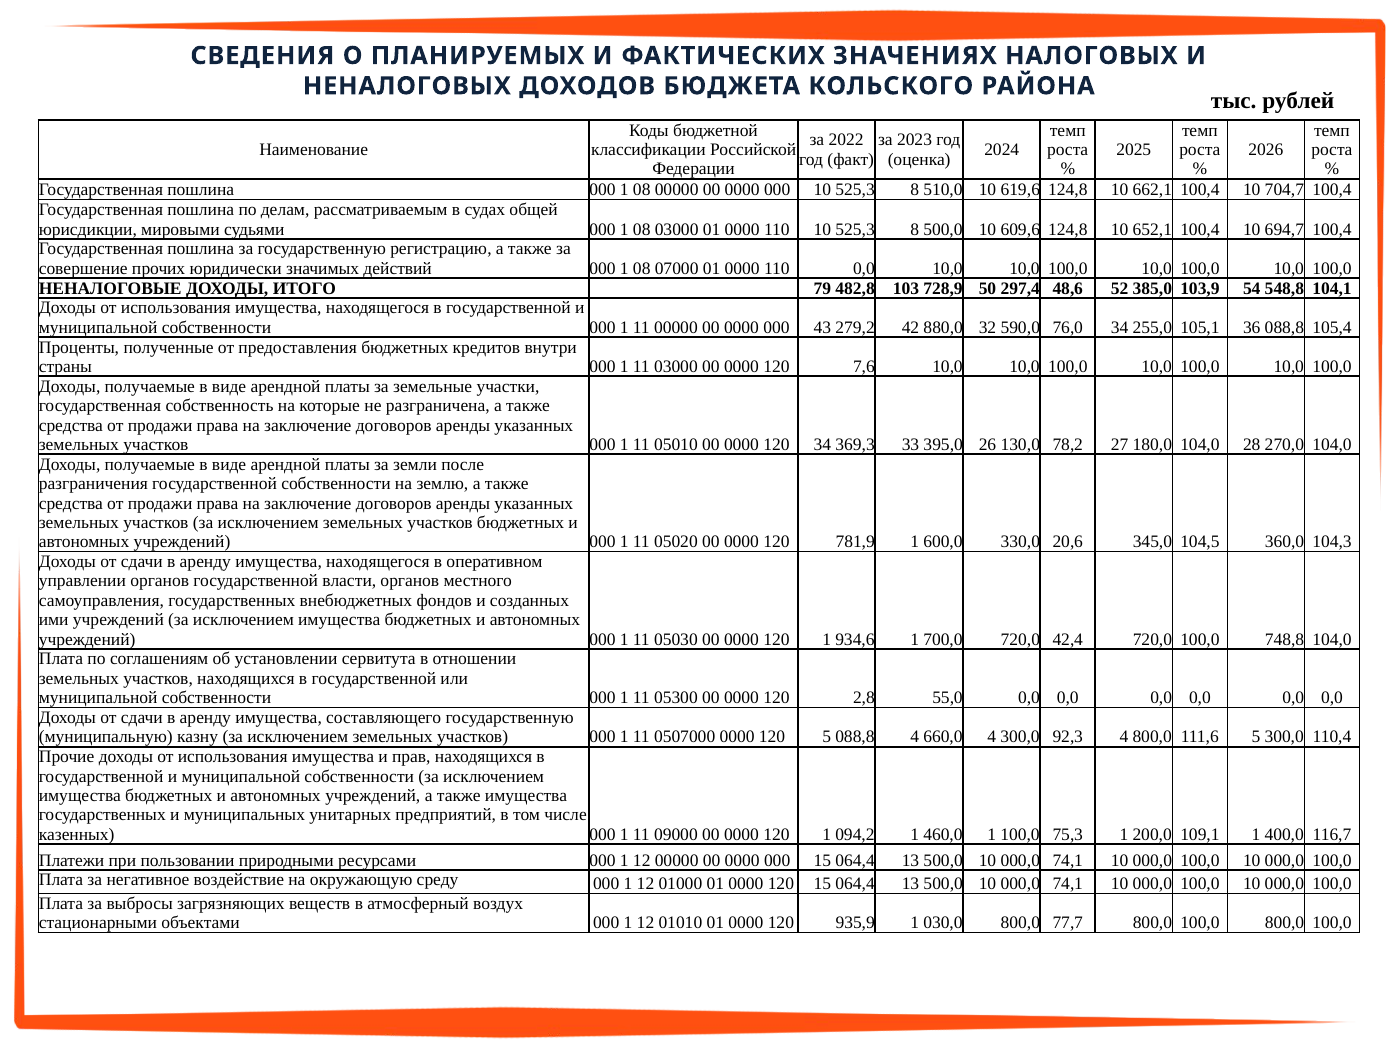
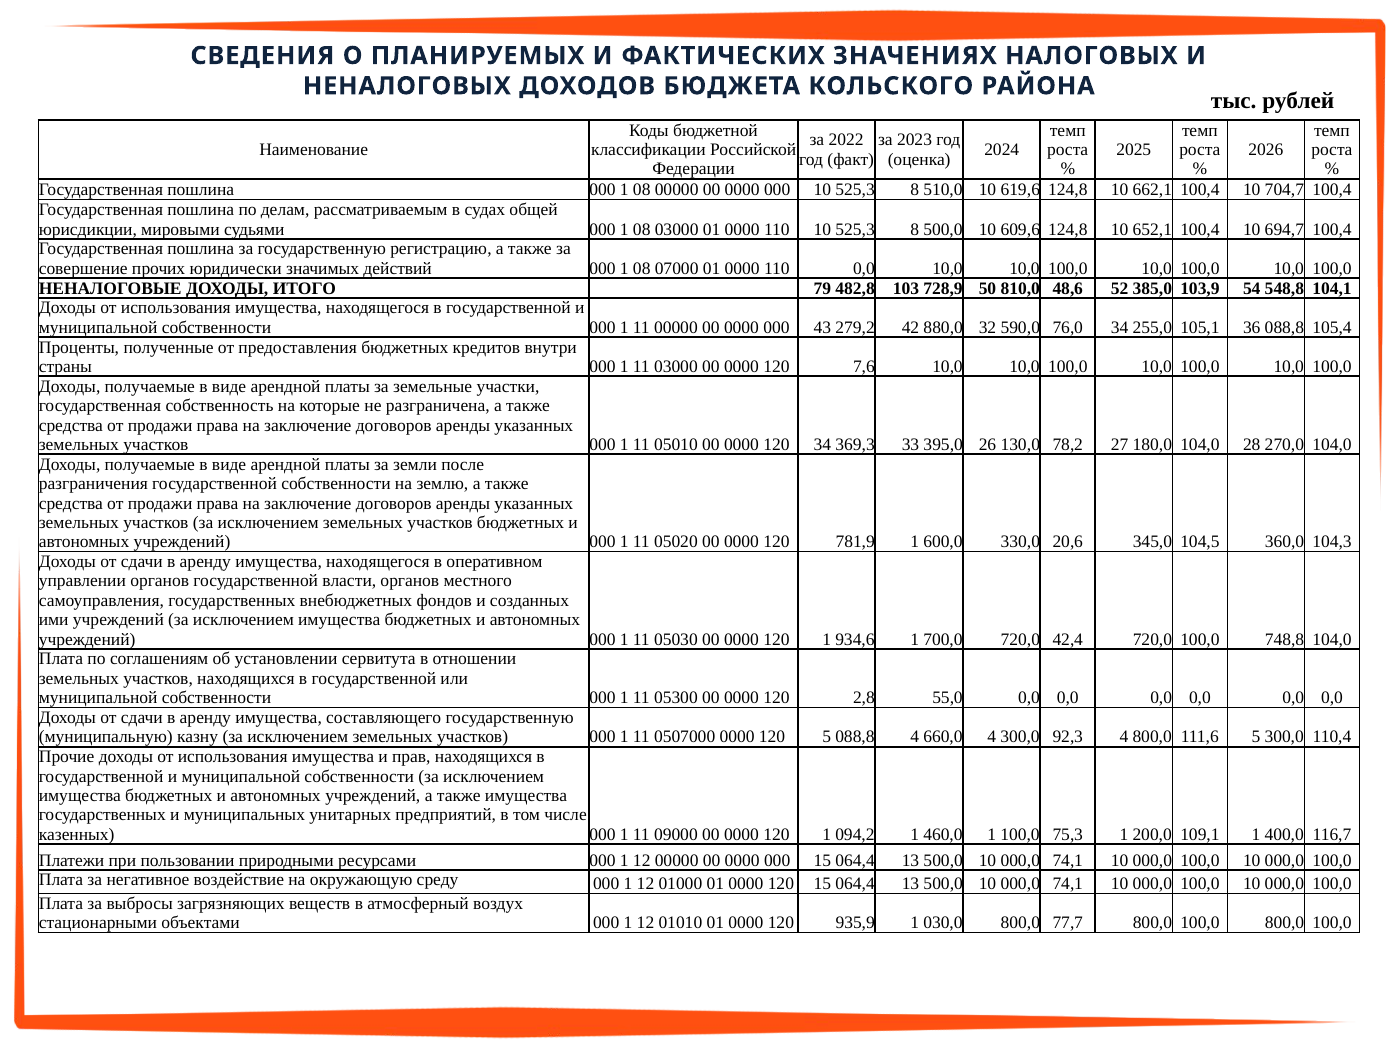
297,4: 297,4 -> 810,0
